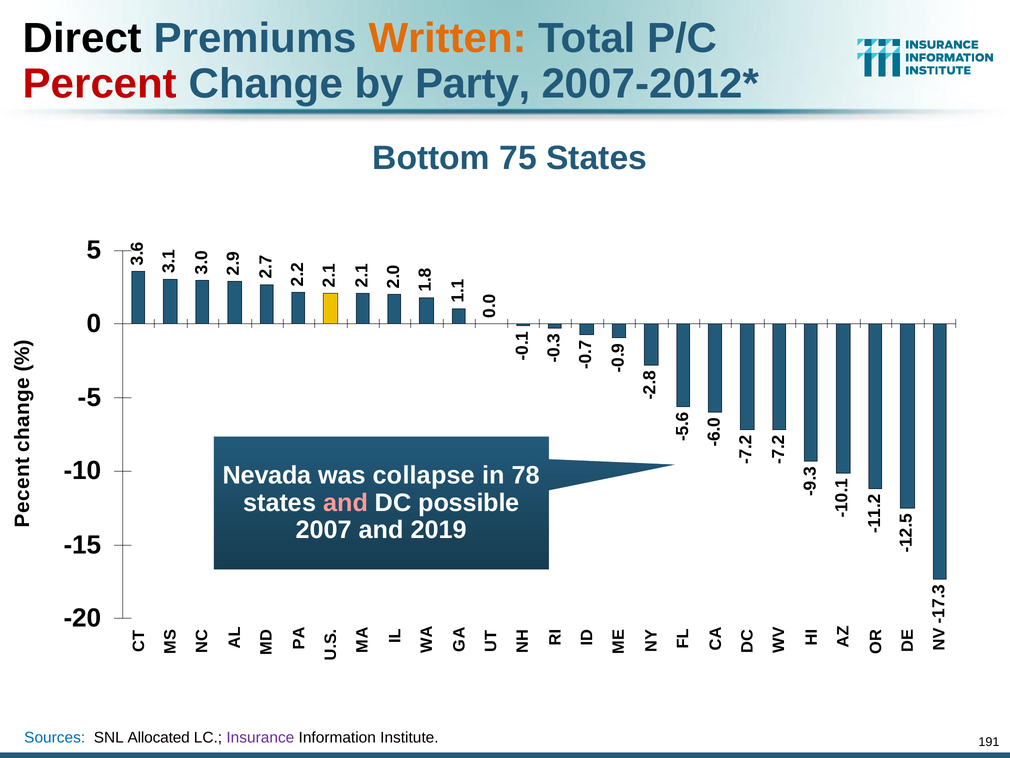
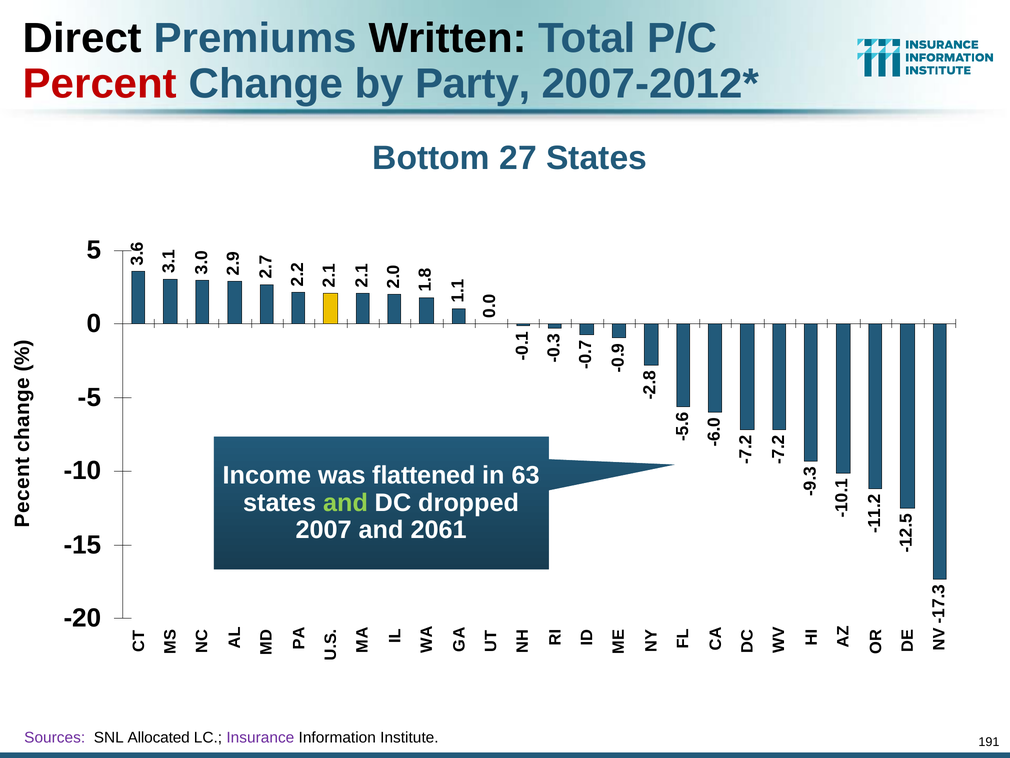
Written colour: orange -> black
75: 75 -> 27
Nevada: Nevada -> Income
collapse: collapse -> flattened
78: 78 -> 63
and at (346, 503) colour: pink -> light green
possible: possible -> dropped
2019: 2019 -> 2061
Sources colour: blue -> purple
